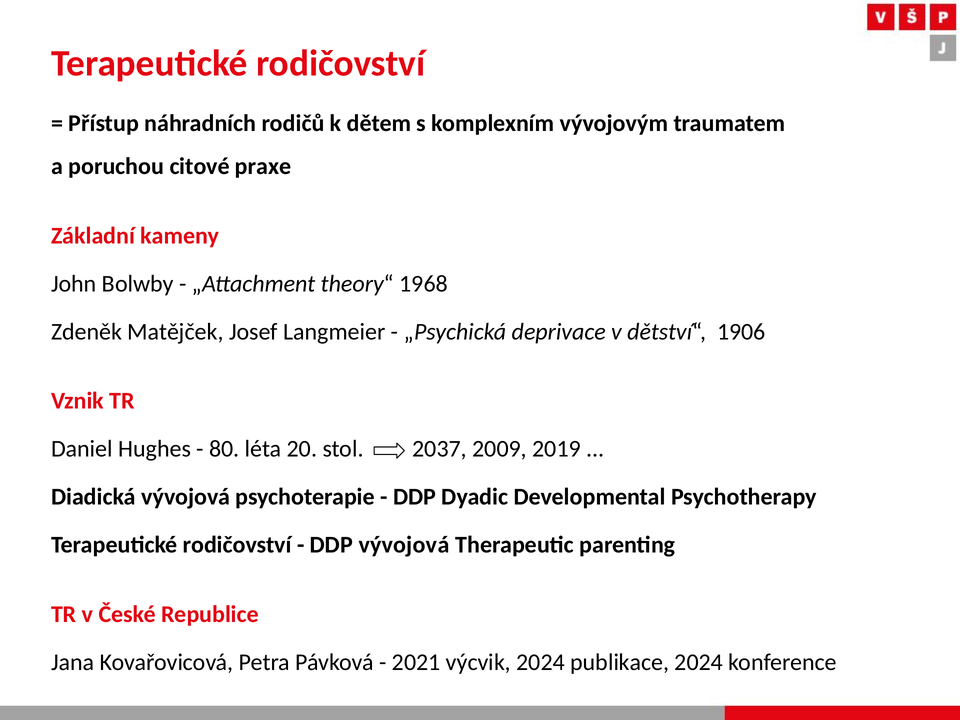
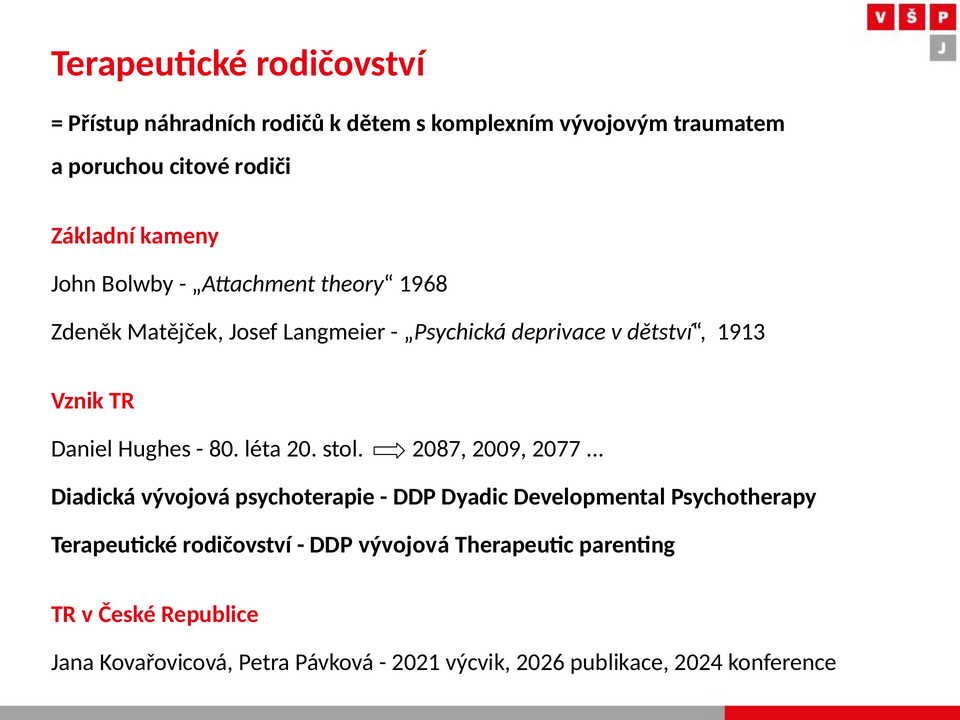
praxe: praxe -> rodiči
1906: 1906 -> 1913
2037: 2037 -> 2087
2019: 2019 -> 2077
výcvik 2024: 2024 -> 2026
